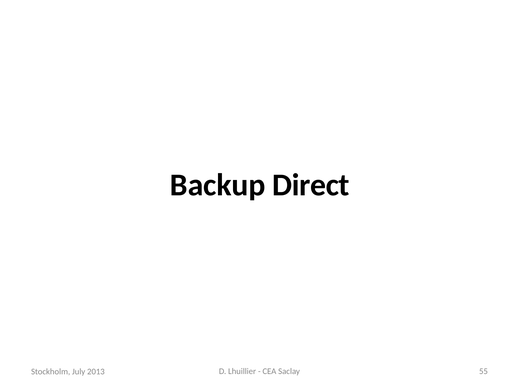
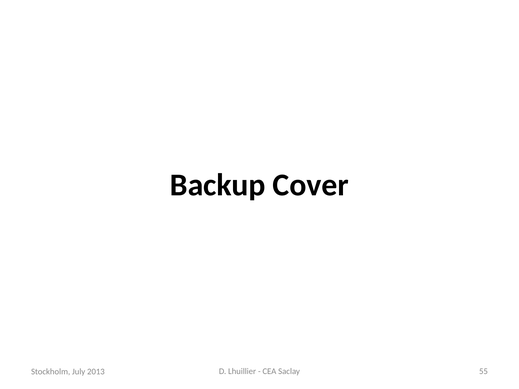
Direct: Direct -> Cover
